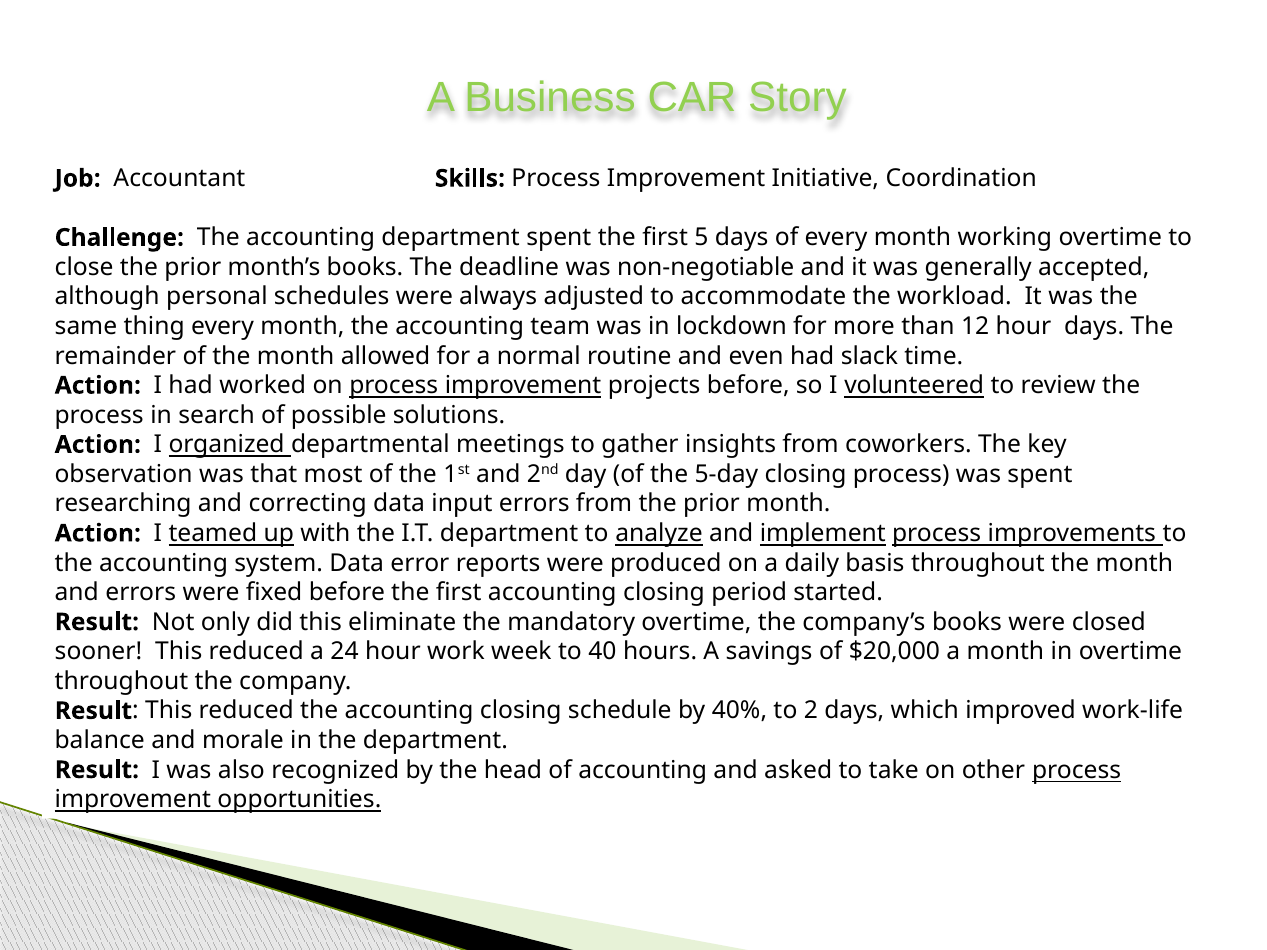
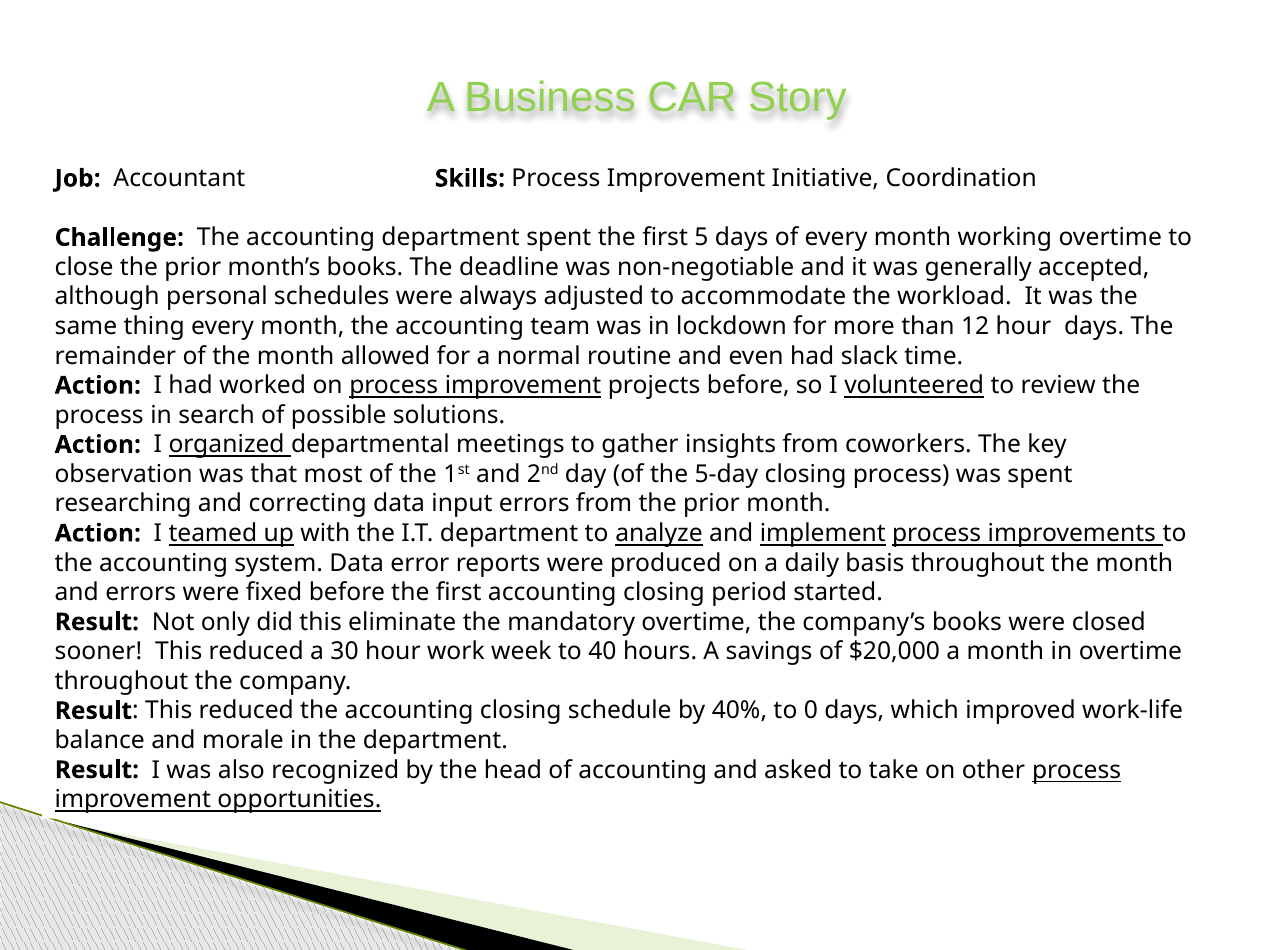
24: 24 -> 30
2: 2 -> 0
